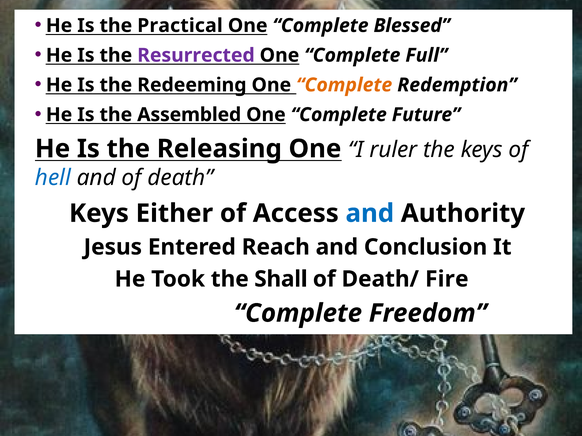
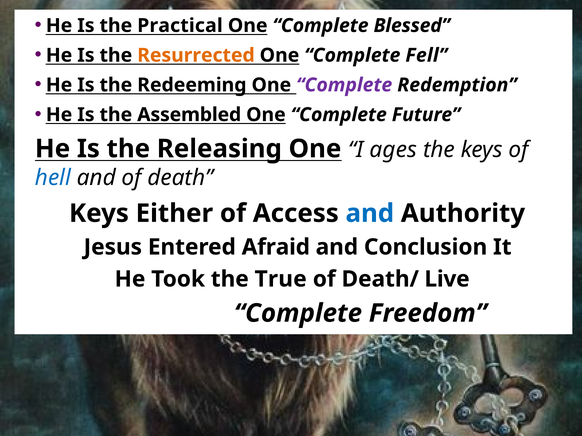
Resurrected colour: purple -> orange
Full: Full -> Fell
Complete at (344, 85) colour: orange -> purple
ruler: ruler -> ages
Reach: Reach -> Afraid
Shall: Shall -> True
Fire: Fire -> Live
